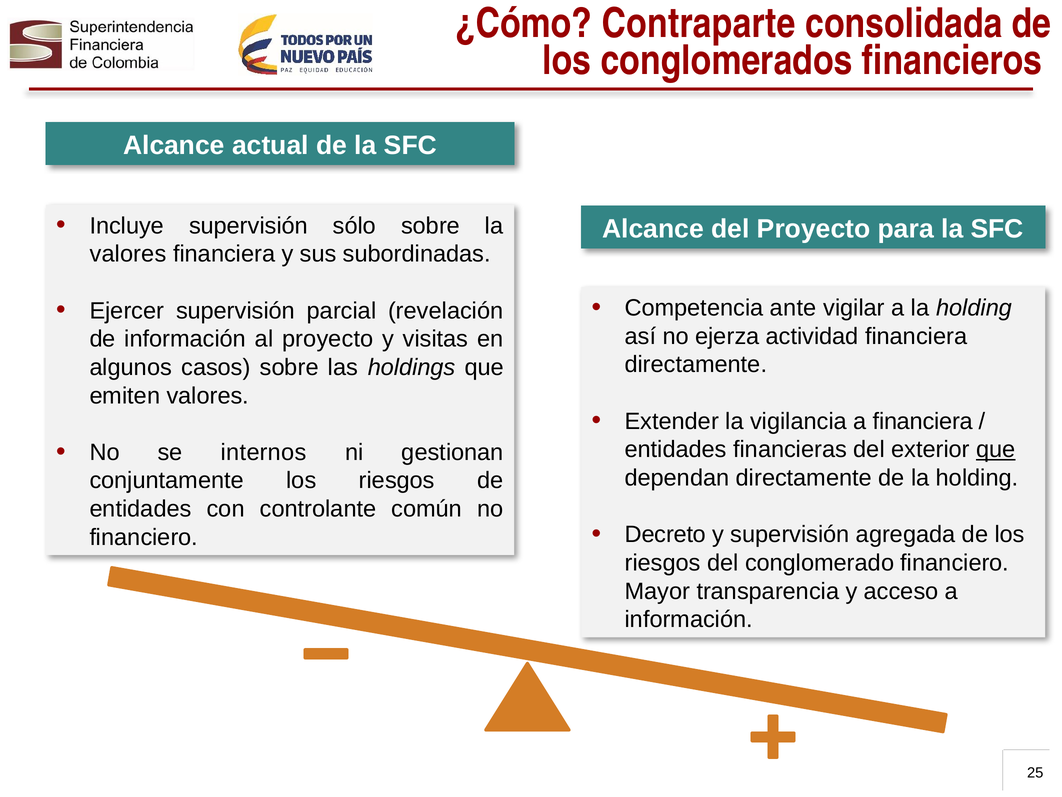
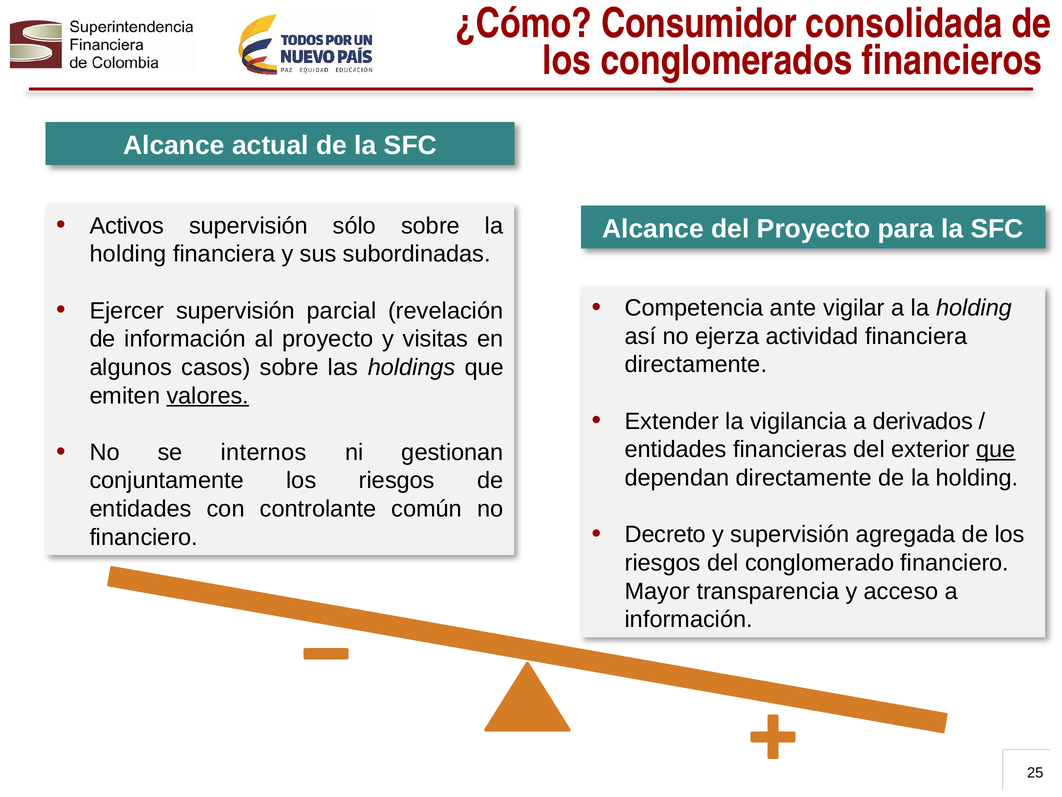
Contraparte: Contraparte -> Consumidor
Incluye: Incluye -> Activos
valores at (128, 254): valores -> holding
valores at (208, 395) underline: none -> present
a financiera: financiera -> derivados
